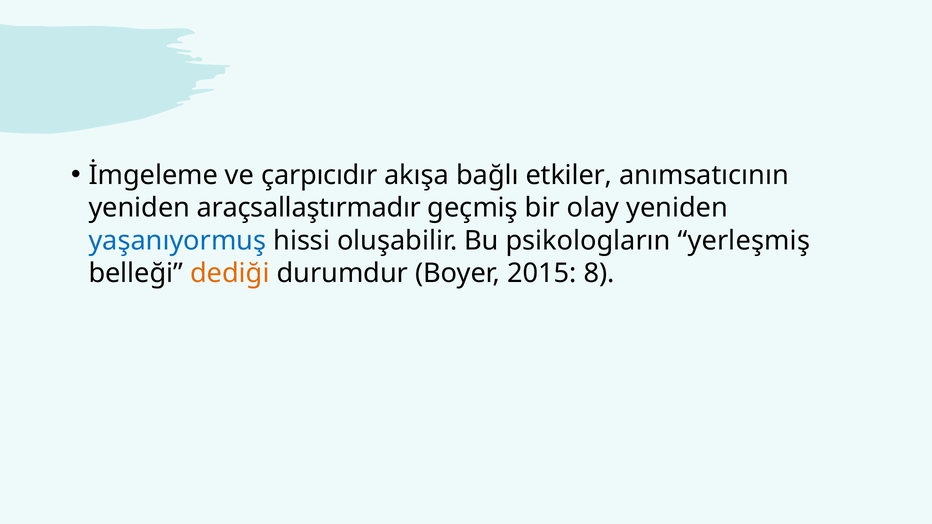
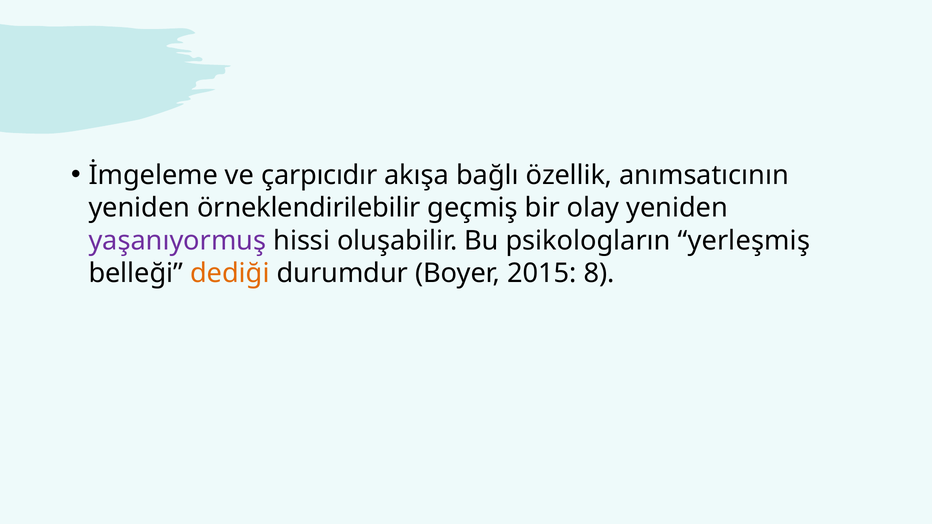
etkiler: etkiler -> özellik
araçsallaştırmadır: araçsallaştırmadır -> örneklendirilebilir
yaşanıyormuş colour: blue -> purple
